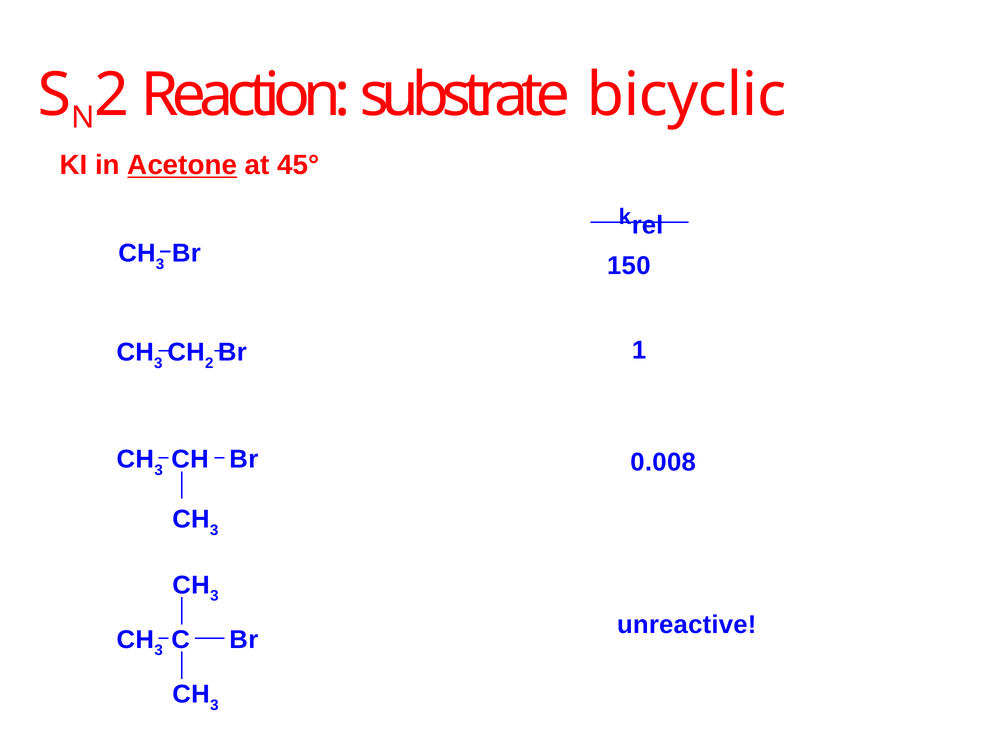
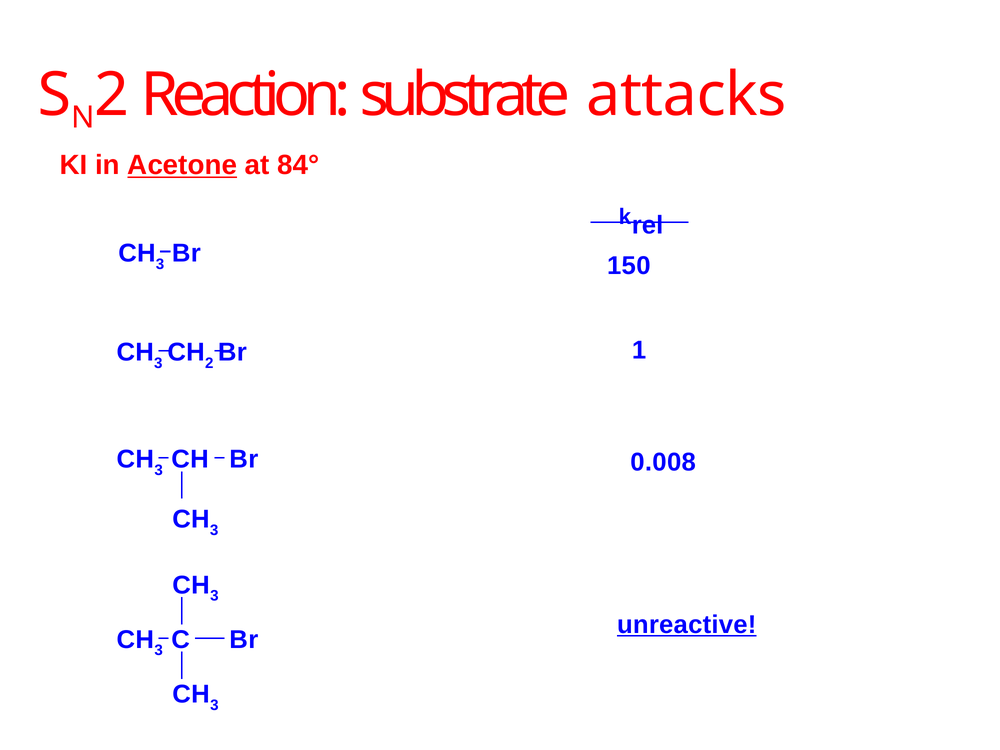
bicyclic: bicyclic -> attacks
45°: 45° -> 84°
unreactive underline: none -> present
